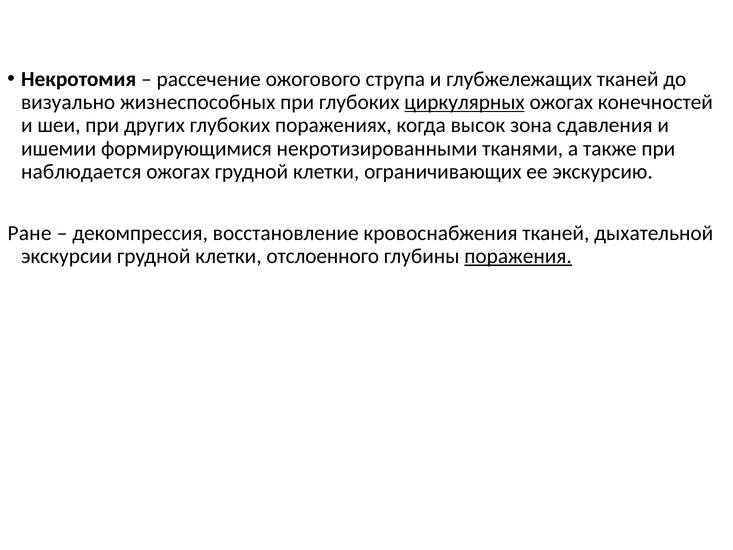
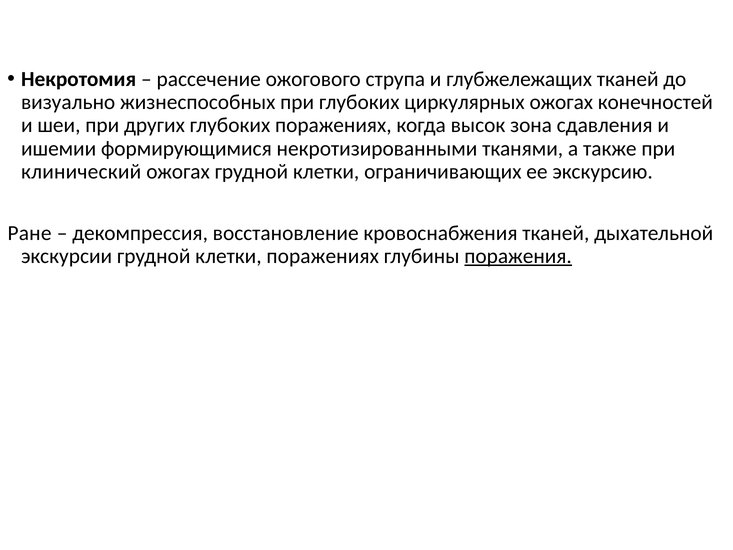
циркулярных underline: present -> none
наблюдается: наблюдается -> клинический
клетки отслоенного: отслоенного -> поражениях
